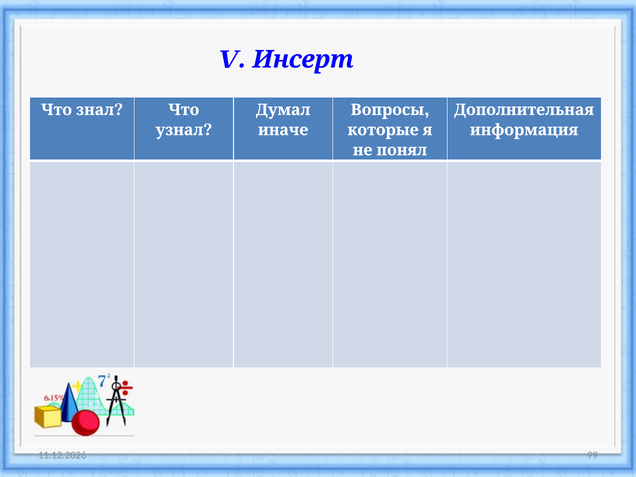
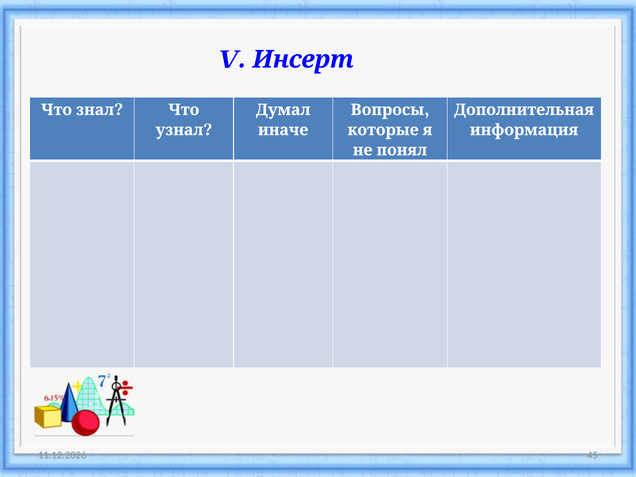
99: 99 -> 45
